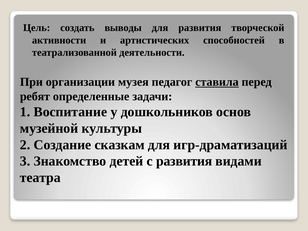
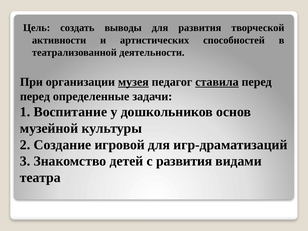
музея underline: none -> present
ребят at (35, 96): ребят -> перед
сказкам: сказкам -> игровой
